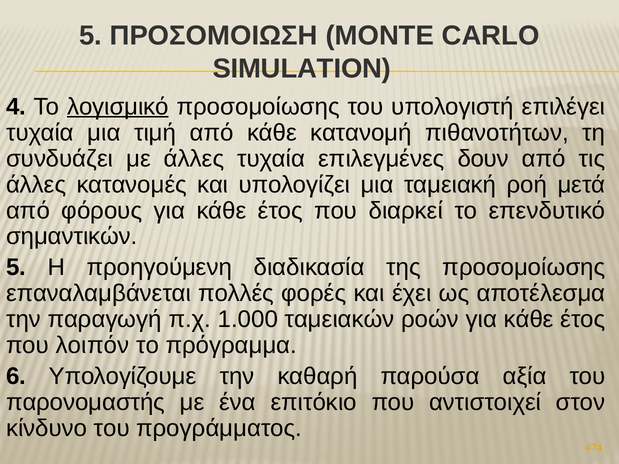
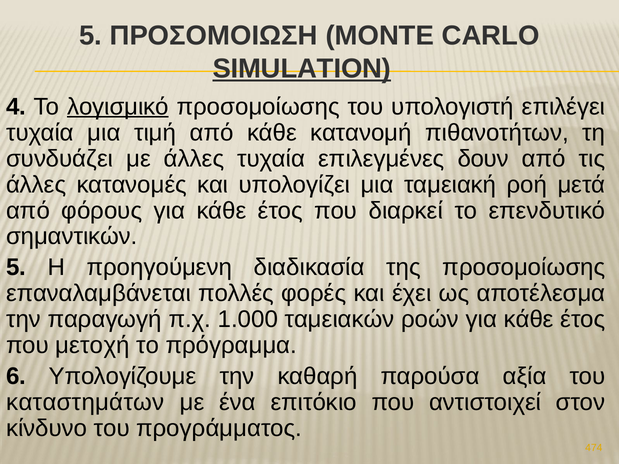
SIMULATION underline: none -> present
λοιπόν: λοιπόν -> μετοχή
παρονομαστής: παρονομαστής -> καταστημάτων
